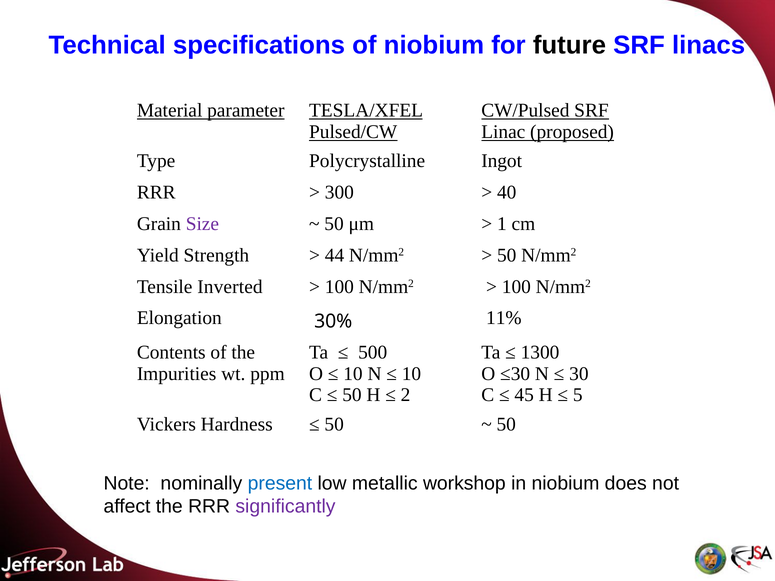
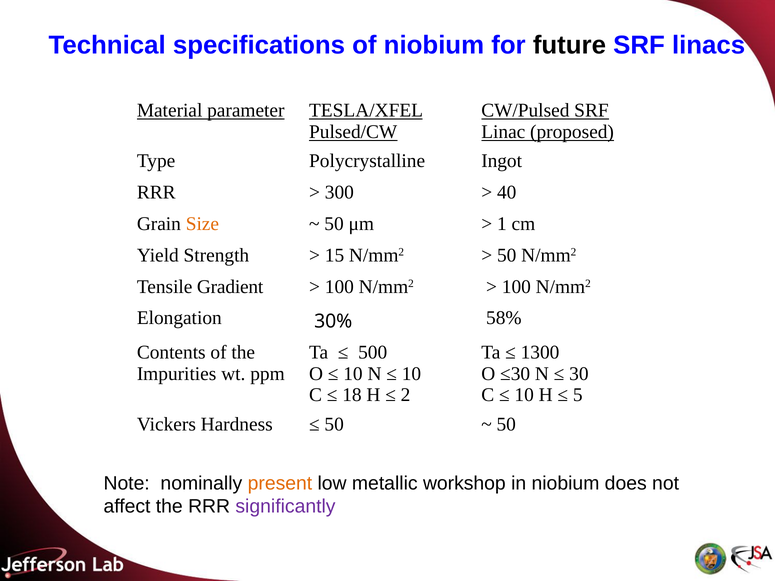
Size colour: purple -> orange
44: 44 -> 15
Inverted: Inverted -> Gradient
11%: 11% -> 58%
50 at (352, 395): 50 -> 18
45 at (524, 395): 45 -> 10
present colour: blue -> orange
